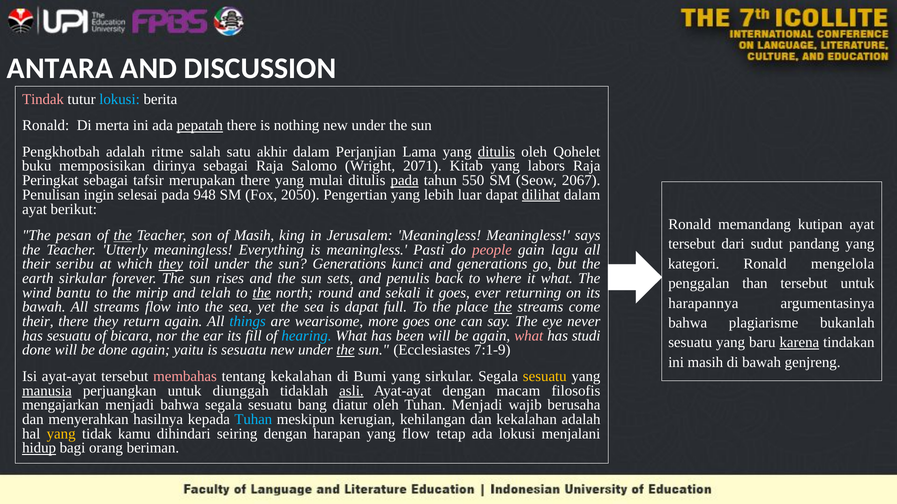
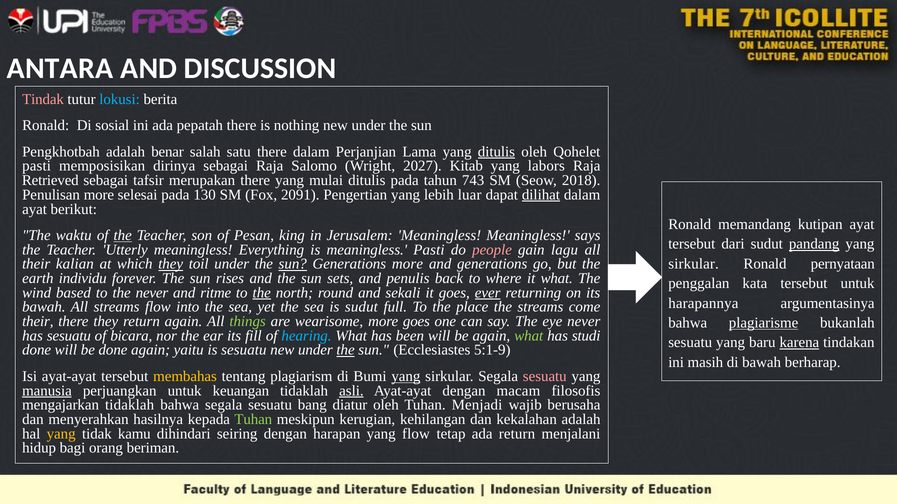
merta: merta -> sosial
pepatah underline: present -> none
ritme: ritme -> benar
satu akhir: akhir -> there
buku at (37, 166): buku -> pasti
2071: 2071 -> 2027
Peringkat: Peringkat -> Retrieved
pada at (405, 181) underline: present -> none
550: 550 -> 743
2067: 2067 -> 2018
Penulisan ingin: ingin -> more
948: 948 -> 130
2050: 2050 -> 2091
pesan: pesan -> waktu
of Masih: Masih -> Pesan
pandang underline: none -> present
kategori at (694, 264): kategori -> sirkular
mengelola: mengelola -> pernyataan
seribu: seribu -> kalian
sun at (293, 264) underline: none -> present
Generations kunci: kunci -> more
earth sirkular: sirkular -> individu
than: than -> kata
bantu: bantu -> based
the mirip: mirip -> never
telah: telah -> ritme
ever underline: none -> present
is dapat: dapat -> sudut
the at (503, 307) underline: present -> none
things colour: light blue -> light green
plagiarisme underline: none -> present
what at (529, 336) colour: pink -> light green
7:1-9: 7:1-9 -> 5:1-9
genjreng: genjreng -> berharap
membahas colour: pink -> yellow
tentang kekalahan: kekalahan -> plagiarism
yang at (406, 377) underline: none -> present
sesuatu at (545, 377) colour: yellow -> pink
diunggah: diunggah -> keuangan
mengajarkan menjadi: menjadi -> tidaklah
Tuhan at (253, 420) colour: light blue -> light green
ada lokusi: lokusi -> return
hidup underline: present -> none
